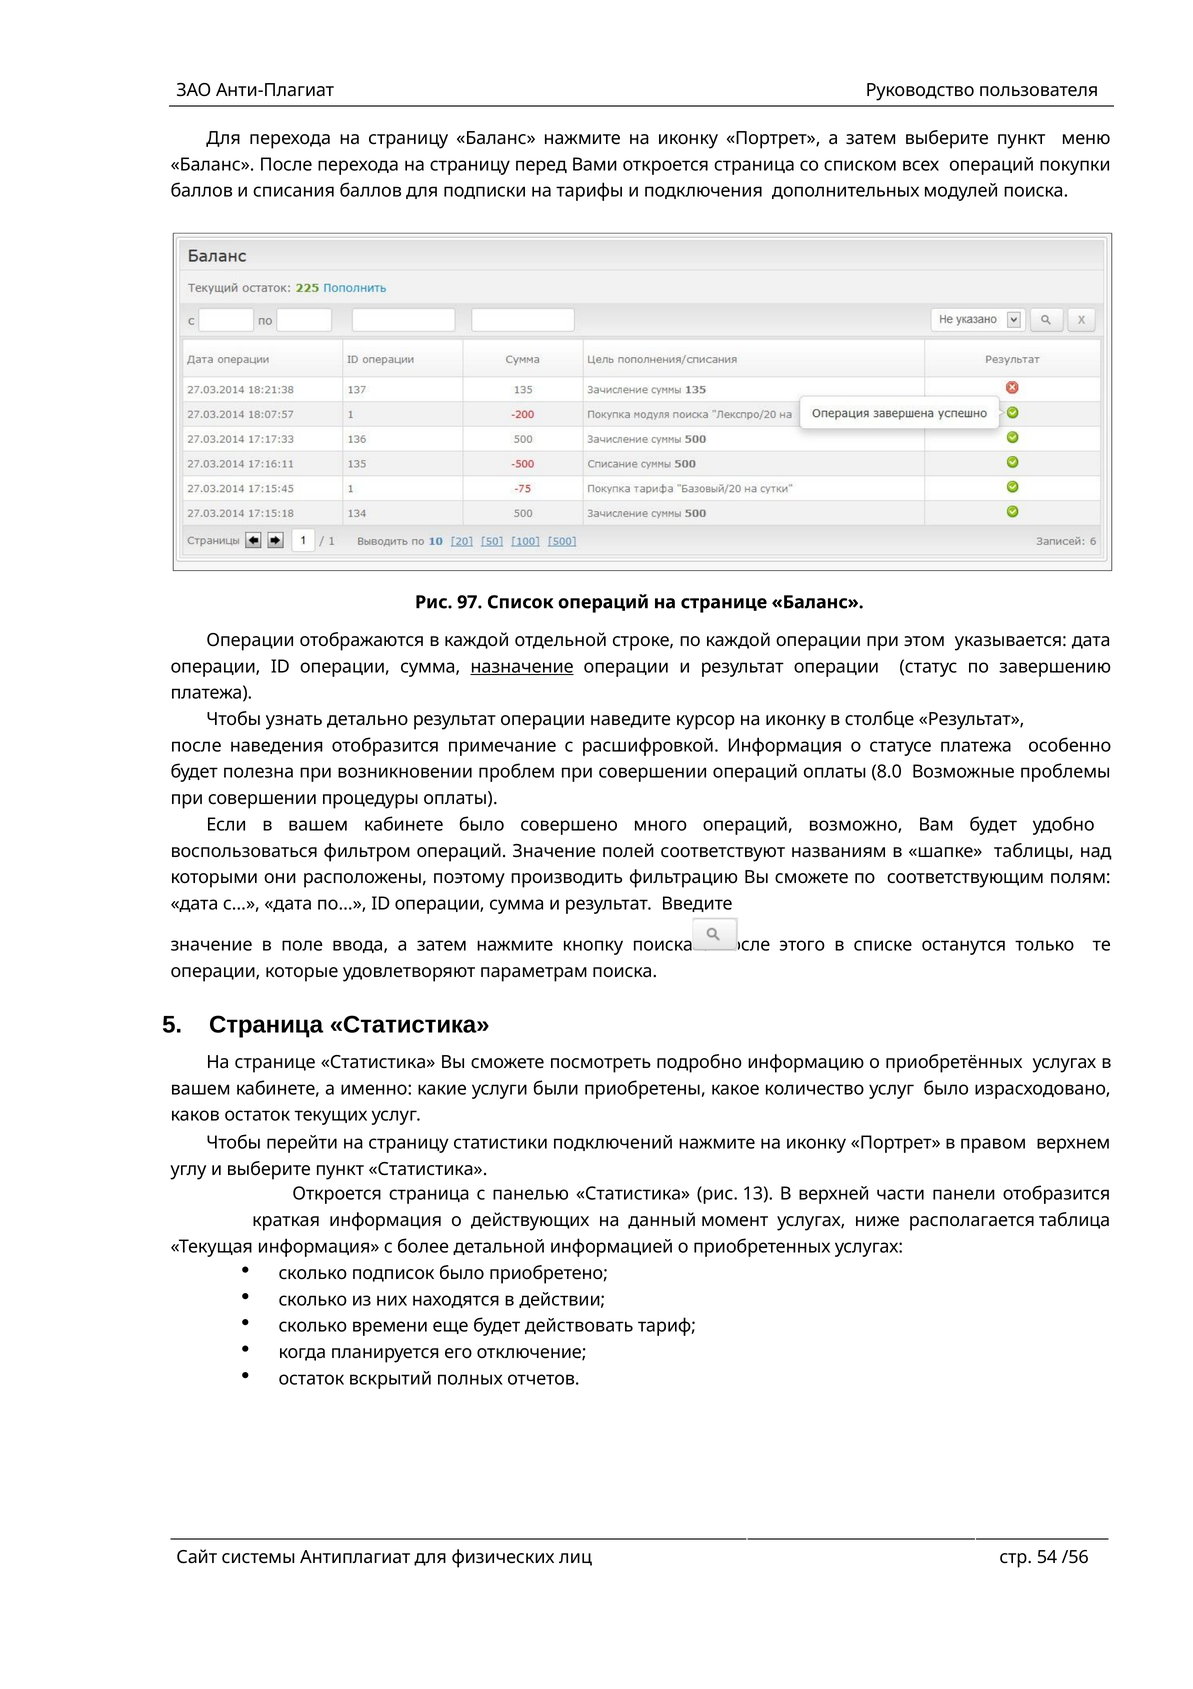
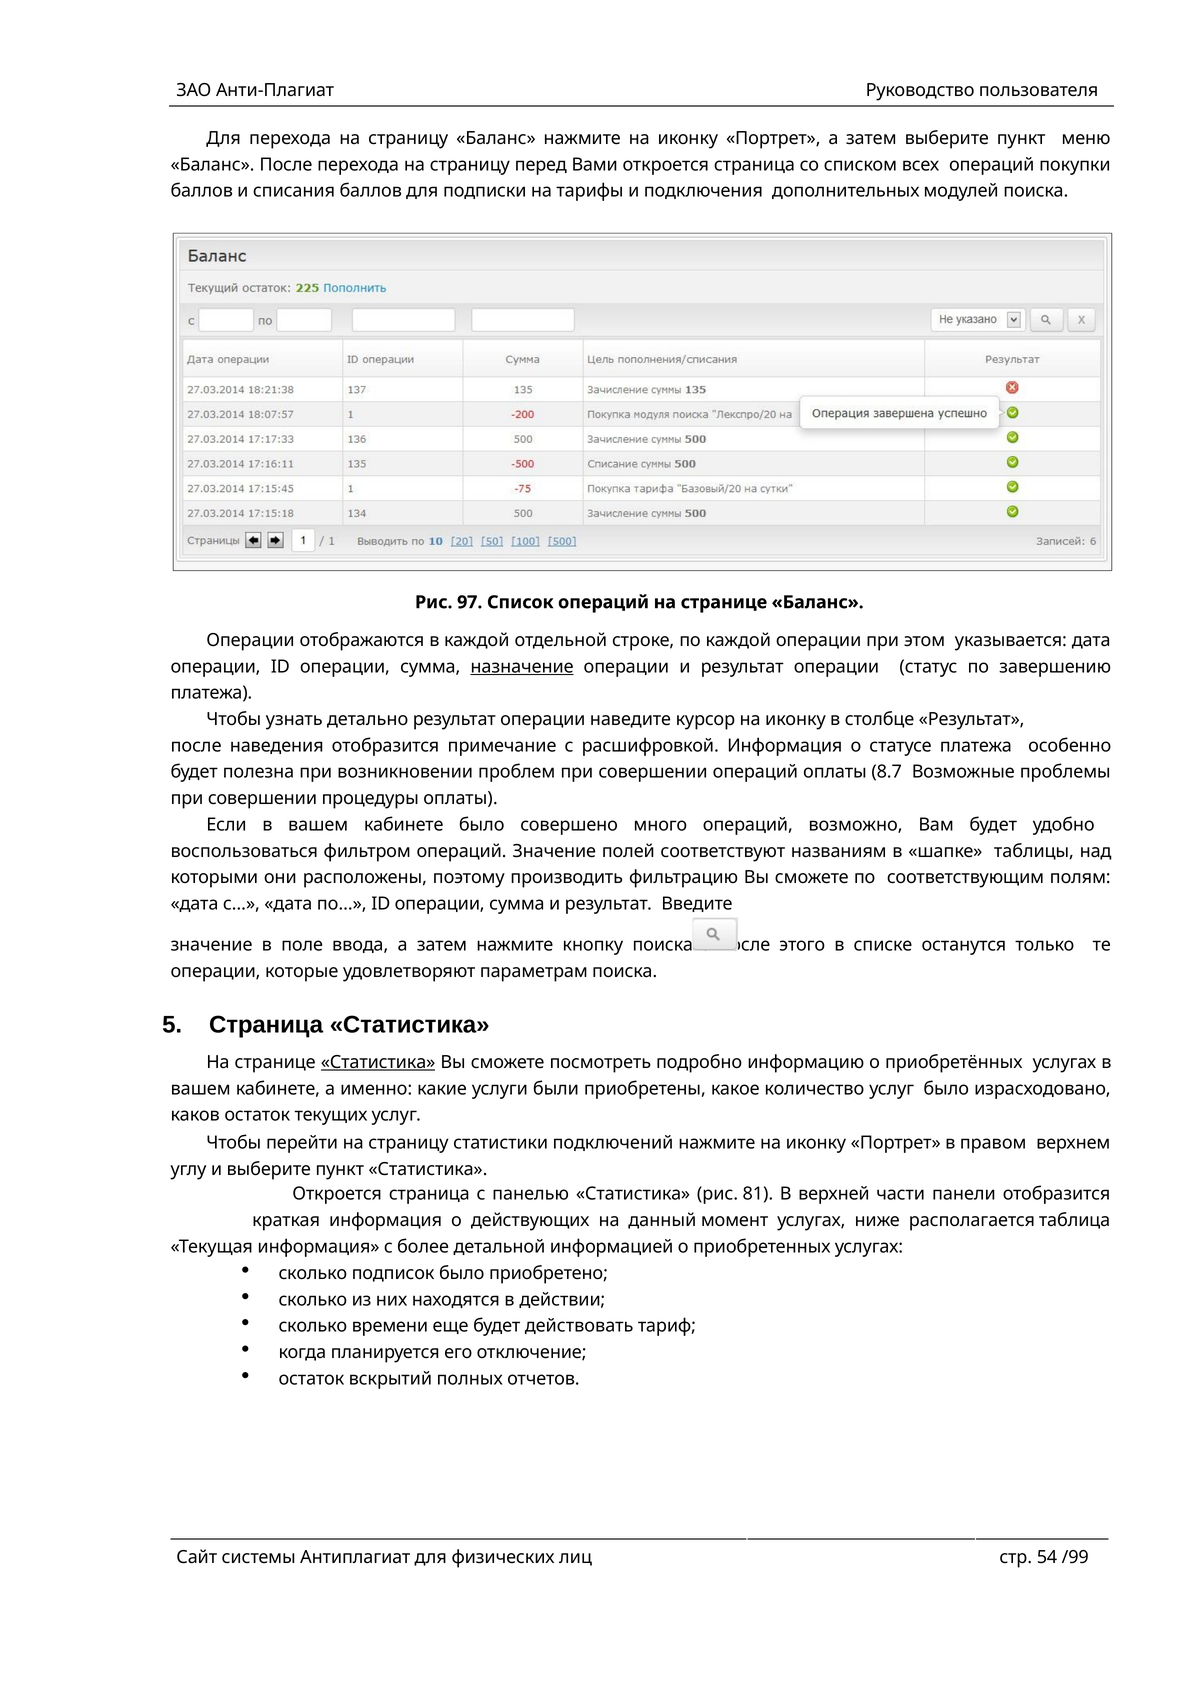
8.0: 8.0 -> 8.7
Статистика at (378, 1062) underline: none -> present
13: 13 -> 81
/56: /56 -> /99
